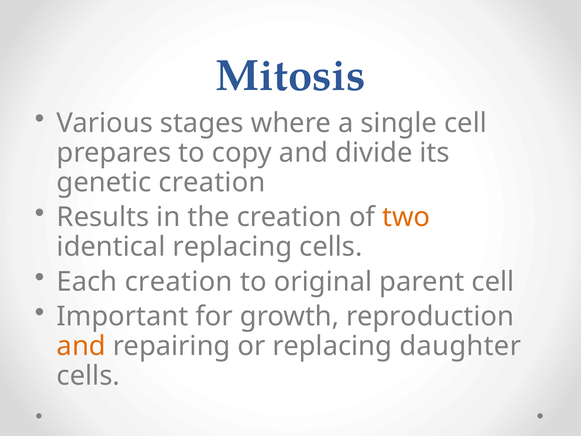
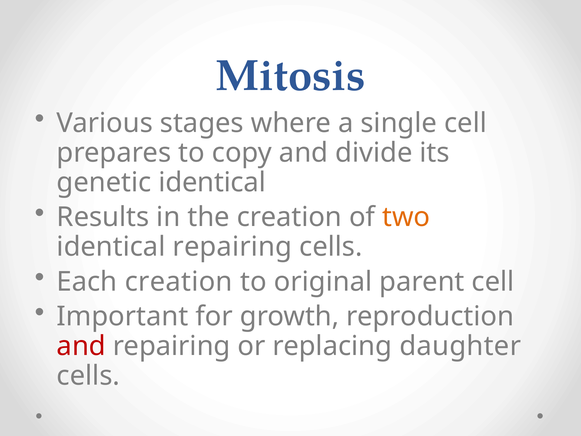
genetic creation: creation -> identical
identical replacing: replacing -> repairing
and at (81, 346) colour: orange -> red
